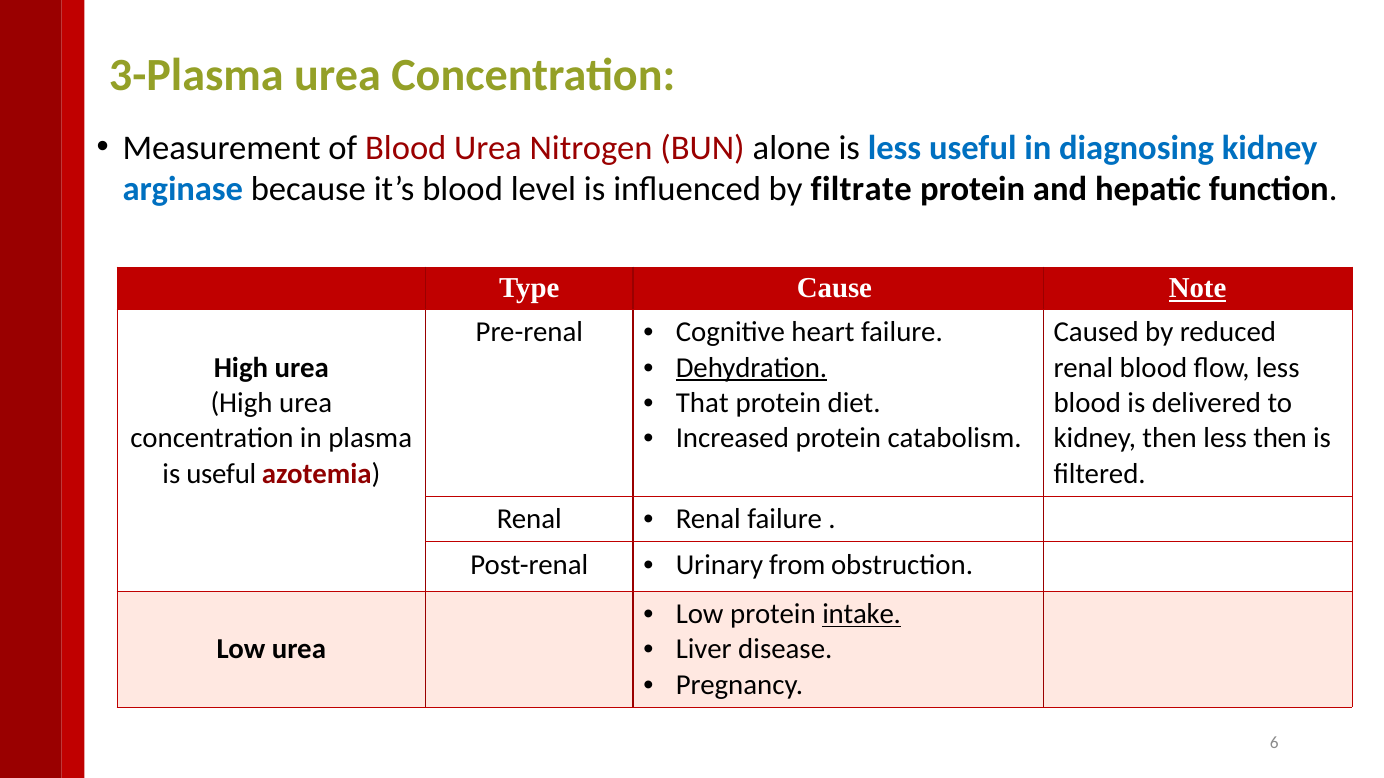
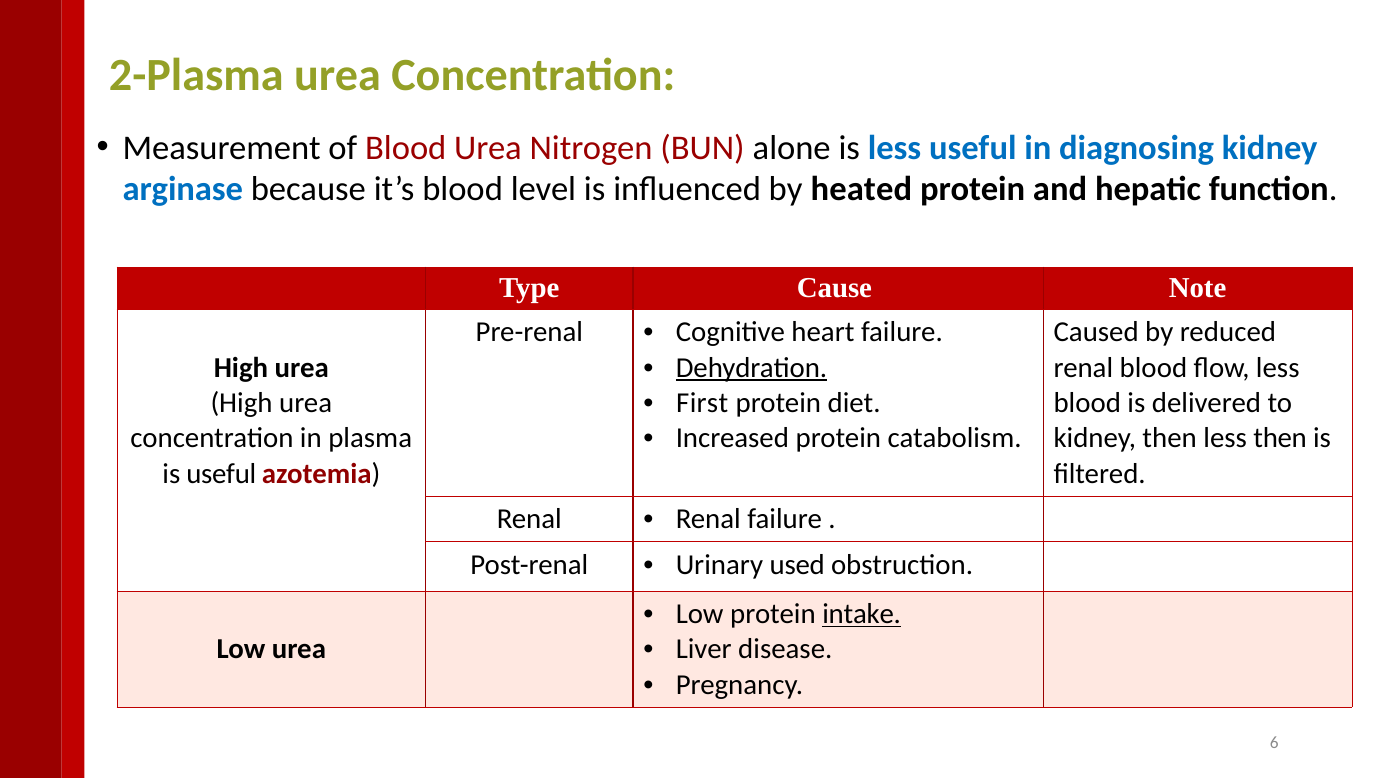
3-Plasma: 3-Plasma -> 2-Plasma
filtrate: filtrate -> heated
Note underline: present -> none
That: That -> First
from: from -> used
